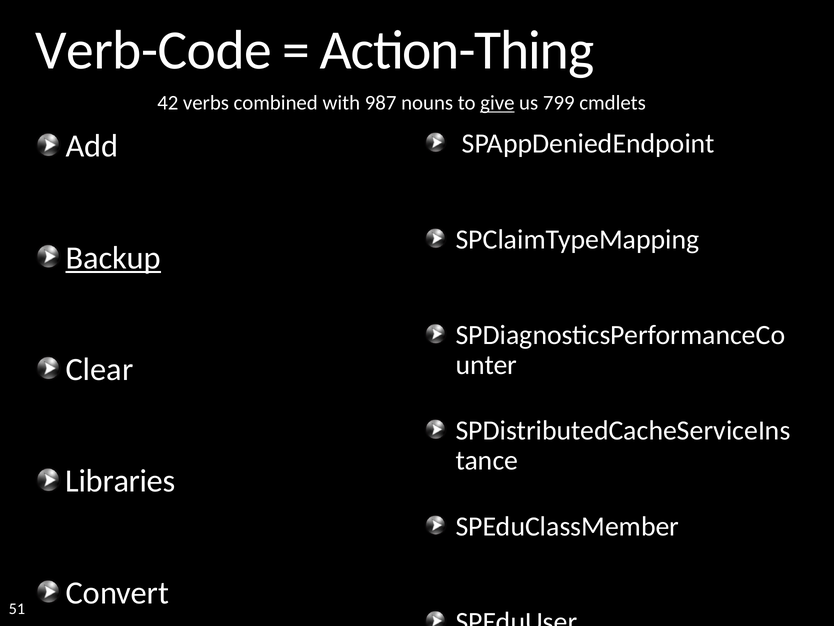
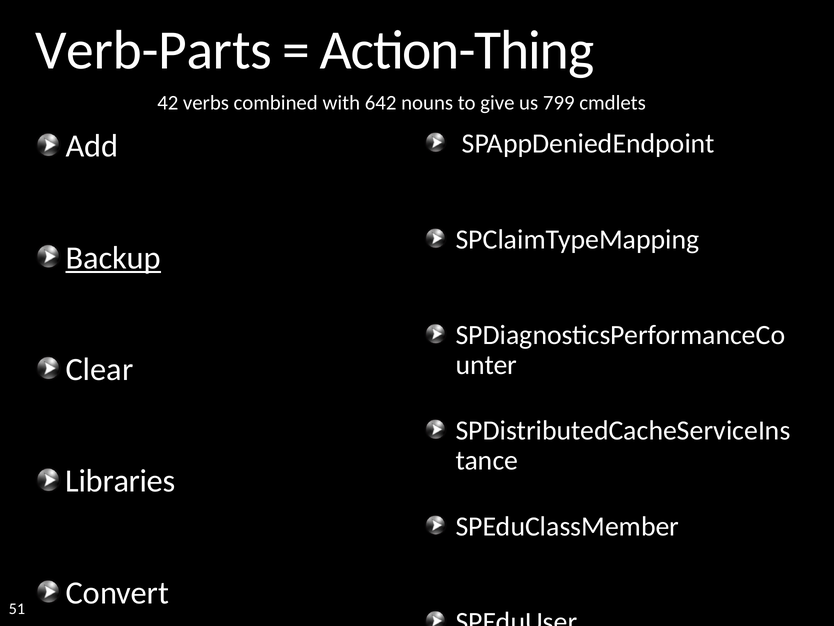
Verb-Code: Verb-Code -> Verb-Parts
987: 987 -> 642
give underline: present -> none
